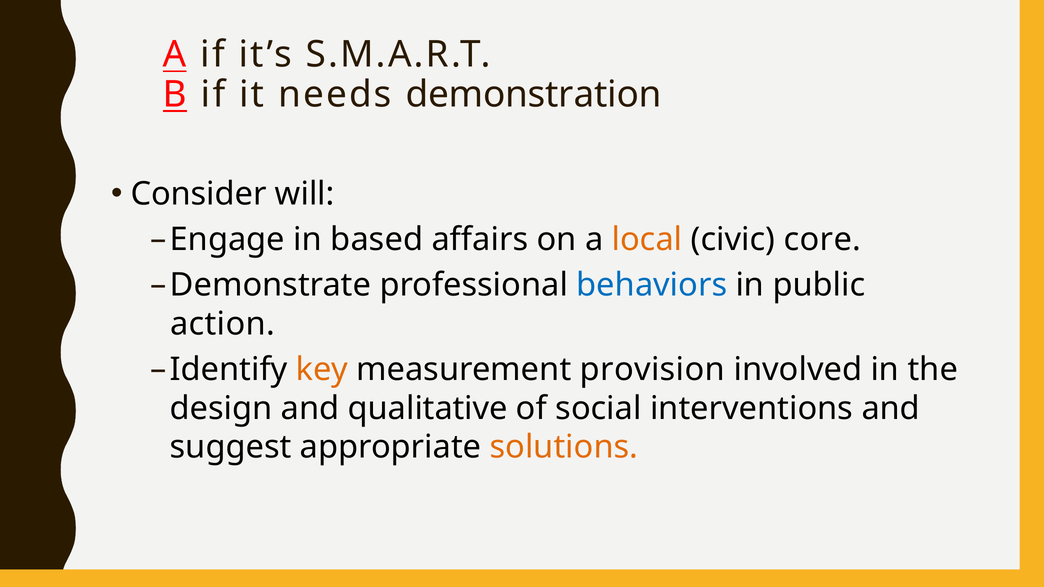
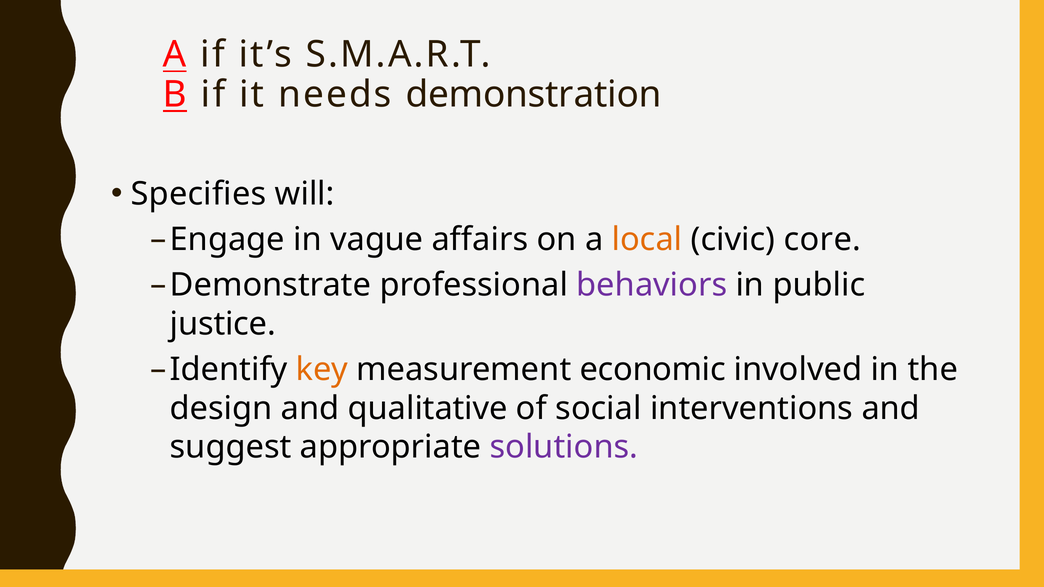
Consider: Consider -> Specifies
based: based -> vague
behaviors colour: blue -> purple
action: action -> justice
provision: provision -> economic
solutions colour: orange -> purple
